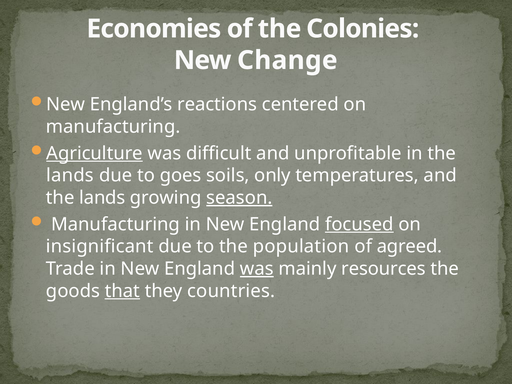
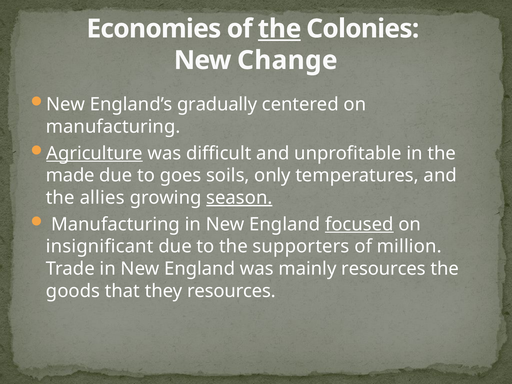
the at (280, 29) underline: none -> present
reactions: reactions -> gradually
lands at (70, 176): lands -> made
lands at (102, 198): lands -> allies
population: population -> supporters
agreed: agreed -> million
was at (257, 269) underline: present -> none
that underline: present -> none
they countries: countries -> resources
